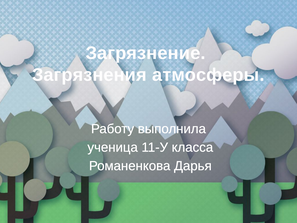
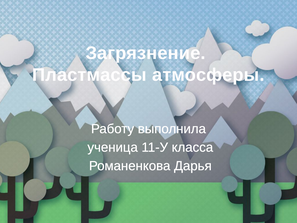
Загрязнения: Загрязнения -> Пластмассы
